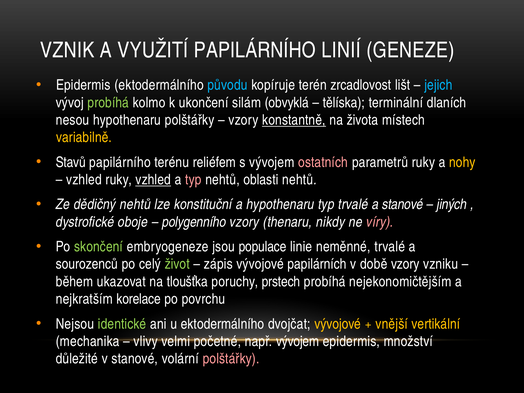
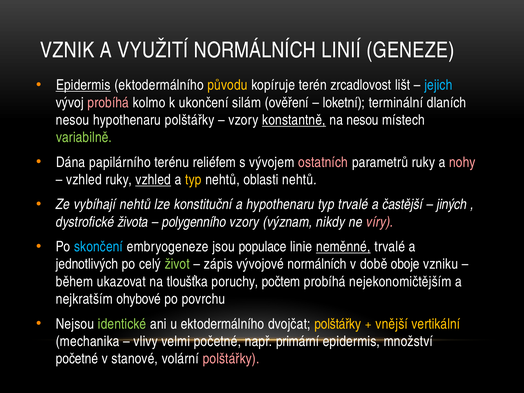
VYUŽITÍ PAPILÁRNÍHO: PAPILÁRNÍHO -> NORMÁLNÍCH
Epidermis at (83, 85) underline: none -> present
původu colour: light blue -> yellow
probíhá at (108, 103) colour: light green -> pink
obvyklá: obvyklá -> ověření
tělíska: tělíska -> loketní
na života: života -> nesou
variabilně colour: yellow -> light green
Stavů: Stavů -> Dána
nohy colour: yellow -> pink
typ at (193, 180) colour: pink -> yellow
dědičný: dědičný -> vybíhají
a stanové: stanové -> častější
oboje: oboje -> života
thenaru: thenaru -> význam
skončení colour: light green -> light blue
neměnné underline: none -> present
sourozenců: sourozenců -> jednotlivých
vývojové papilárních: papilárních -> normálních
době vzory: vzory -> oboje
prstech: prstech -> počtem
korelace: korelace -> ohybové
dvojčat vývojové: vývojové -> polštářky
např vývojem: vývojem -> primární
důležité at (77, 359): důležité -> početné
